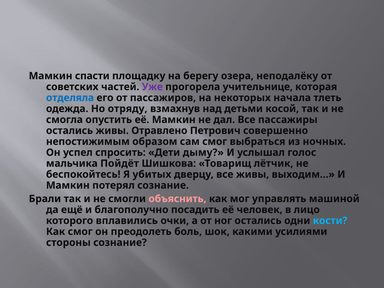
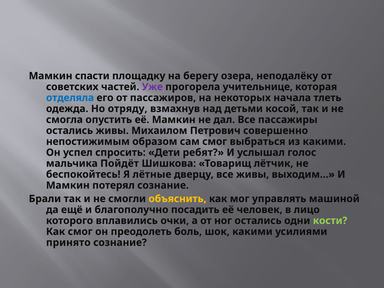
Отравлено: Отравлено -> Михаилом
из ночных: ночных -> какими
дыму: дыму -> ребят
убитых: убитых -> лётные
объяснить colour: pink -> yellow
кости colour: light blue -> light green
стороны: стороны -> принято
